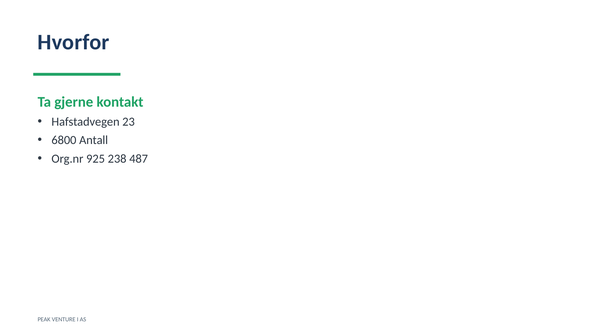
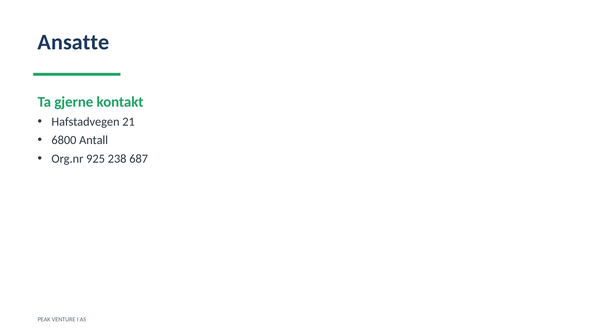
Hvorfor: Hvorfor -> Ansatte
23: 23 -> 21
487: 487 -> 687
